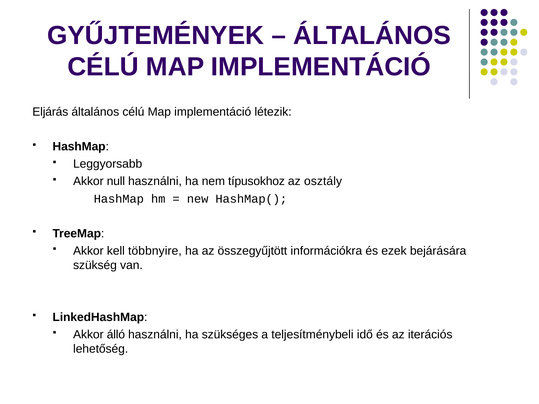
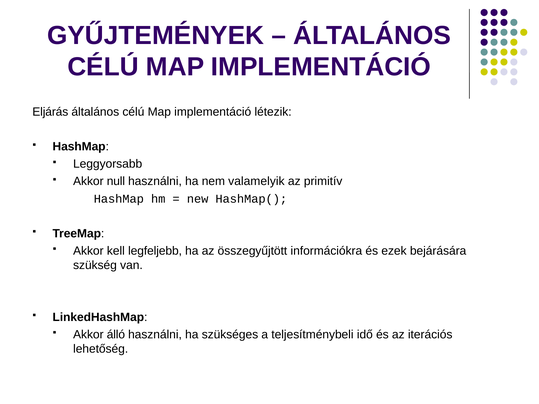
típusokhoz: típusokhoz -> valamelyik
osztály: osztály -> primitív
többnyire: többnyire -> legfeljebb
